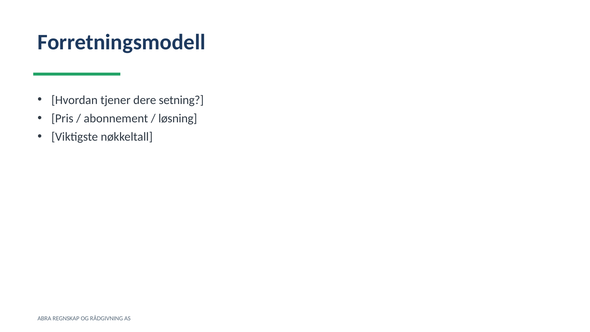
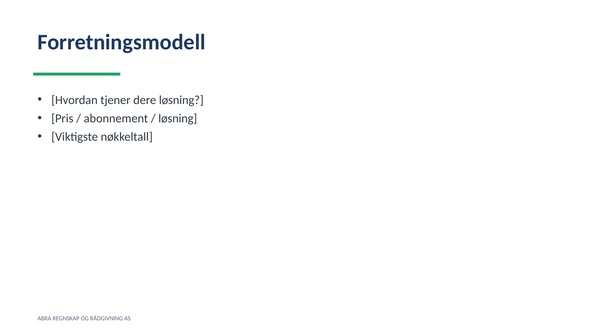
dere setning: setning -> løsning
